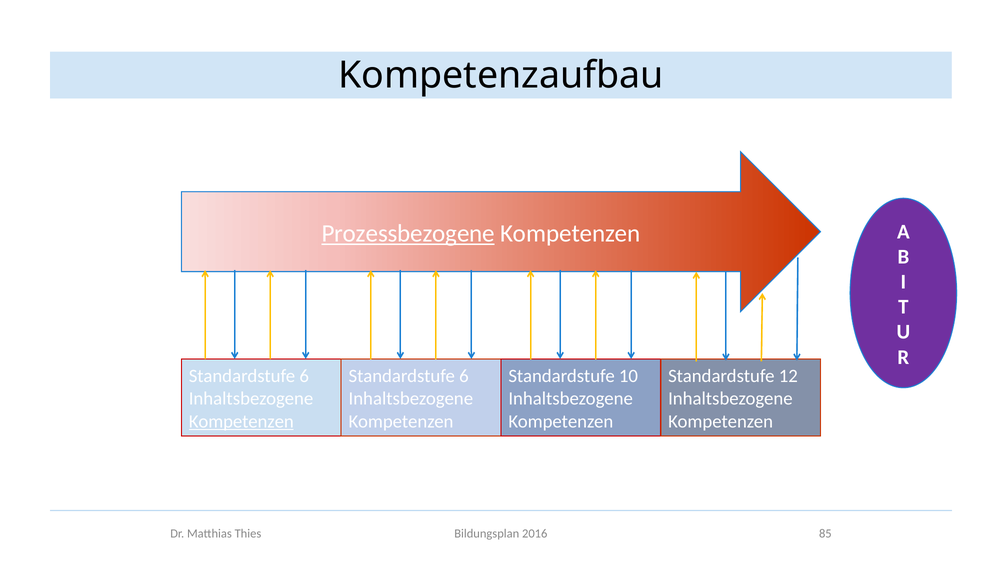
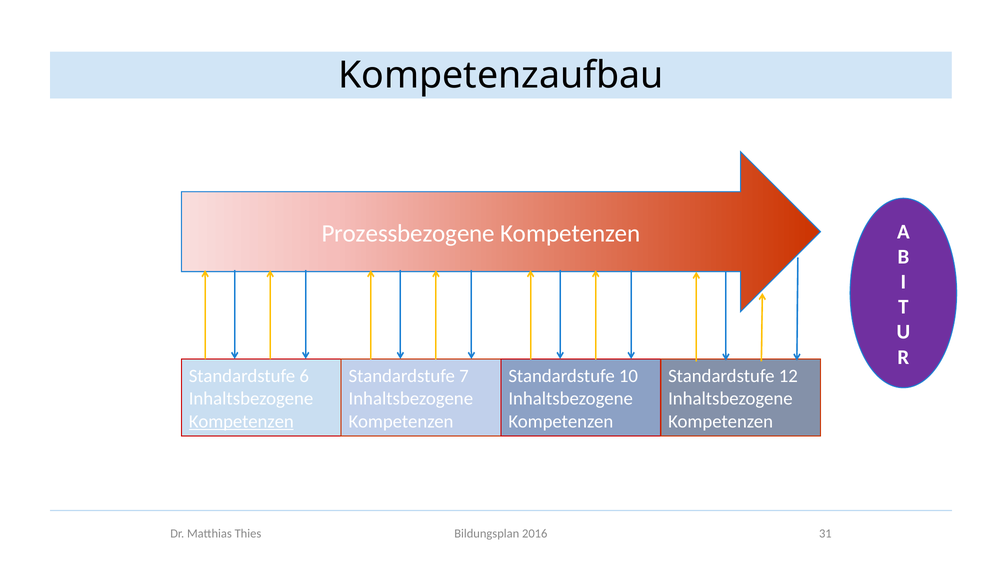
Prozessbezogene underline: present -> none
6 at (464, 376): 6 -> 7
85: 85 -> 31
